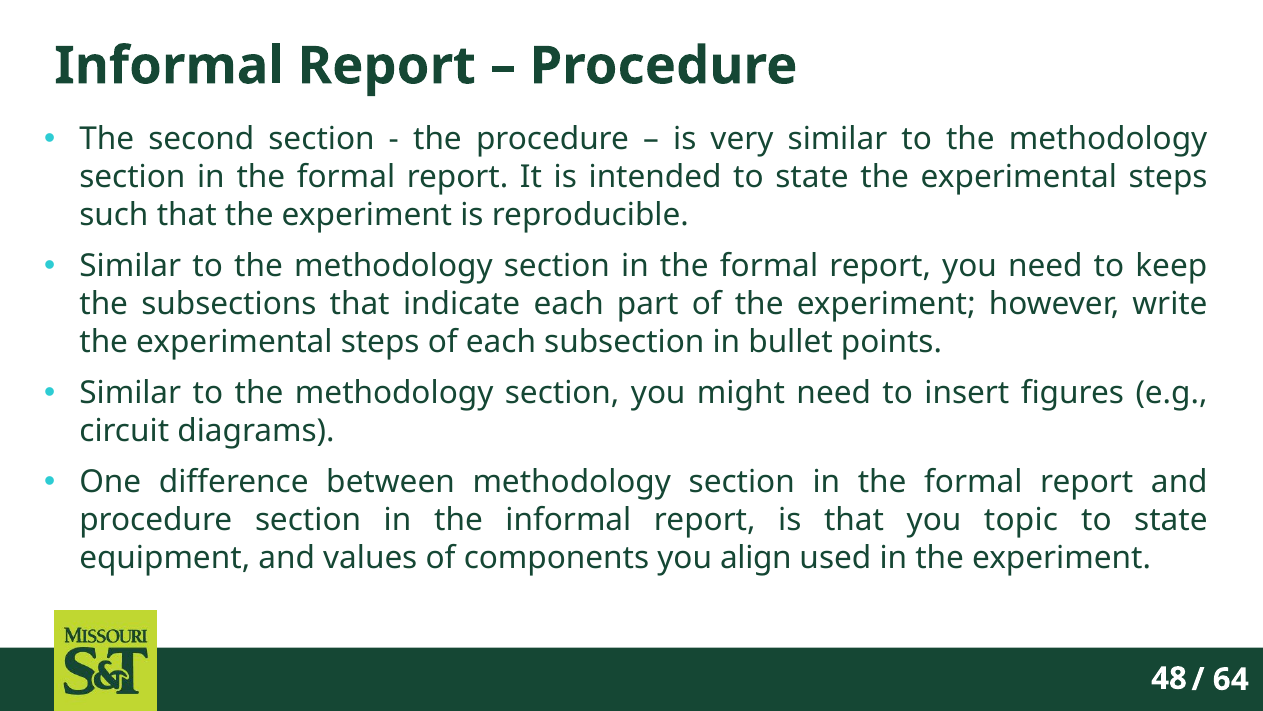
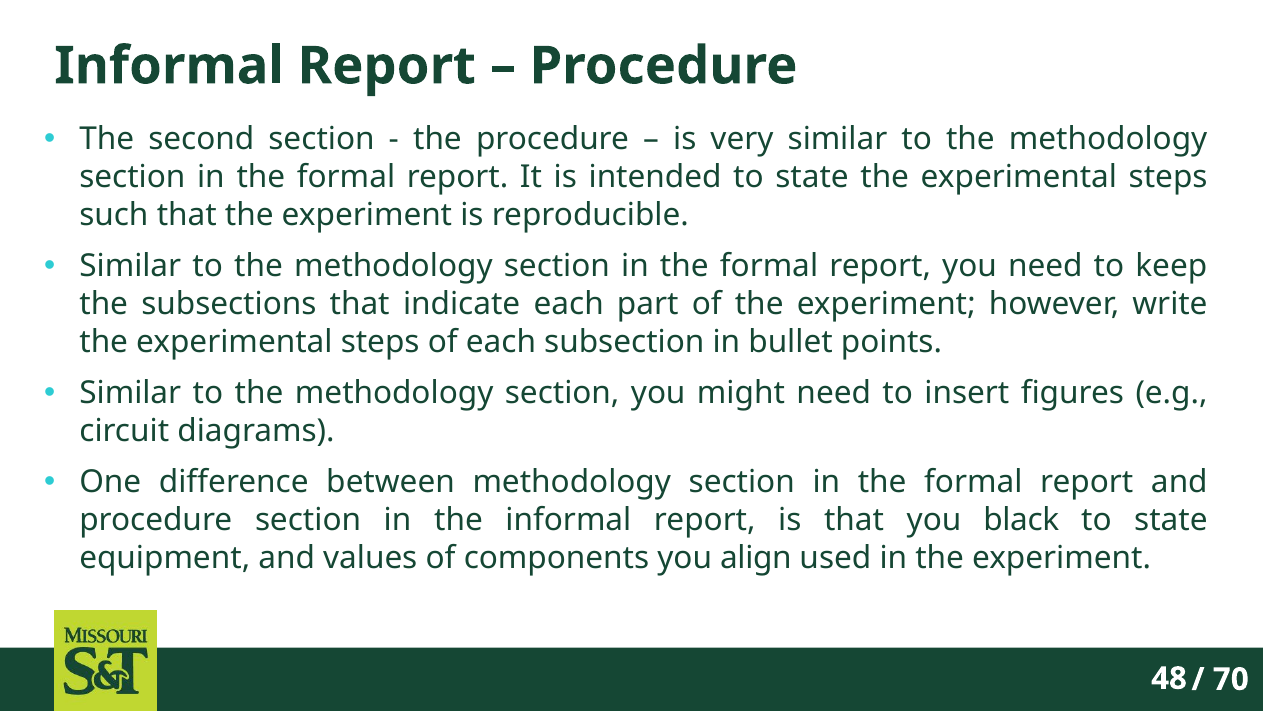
topic: topic -> black
64: 64 -> 70
